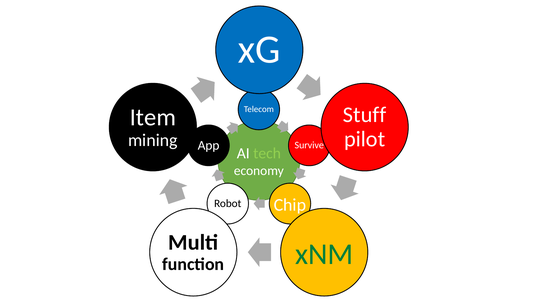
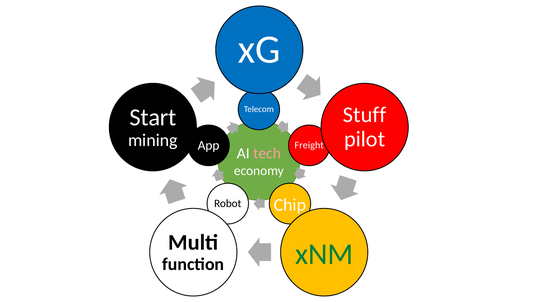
Item: Item -> Start
Survive: Survive -> Freight
tech colour: light green -> pink
